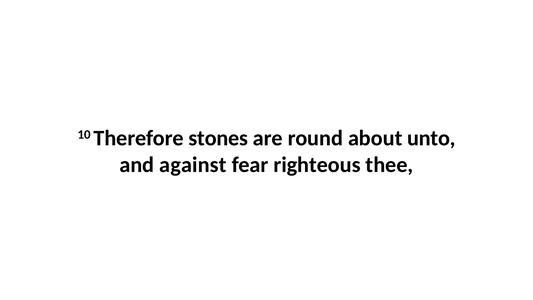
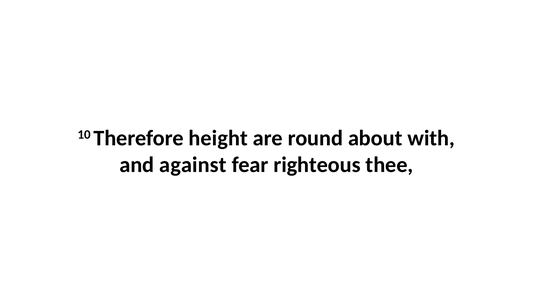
stones: stones -> height
unto: unto -> with
